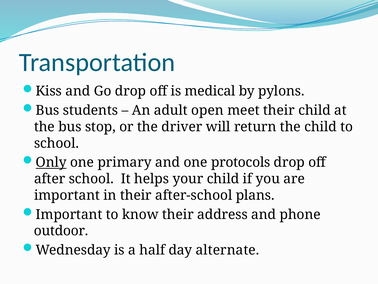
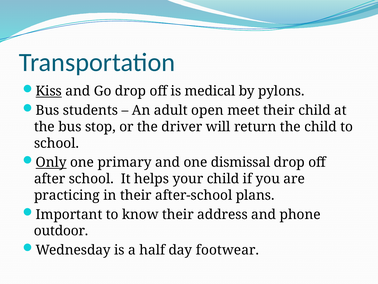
Kiss underline: none -> present
protocols: protocols -> dismissal
important at (67, 195): important -> practicing
alternate: alternate -> footwear
